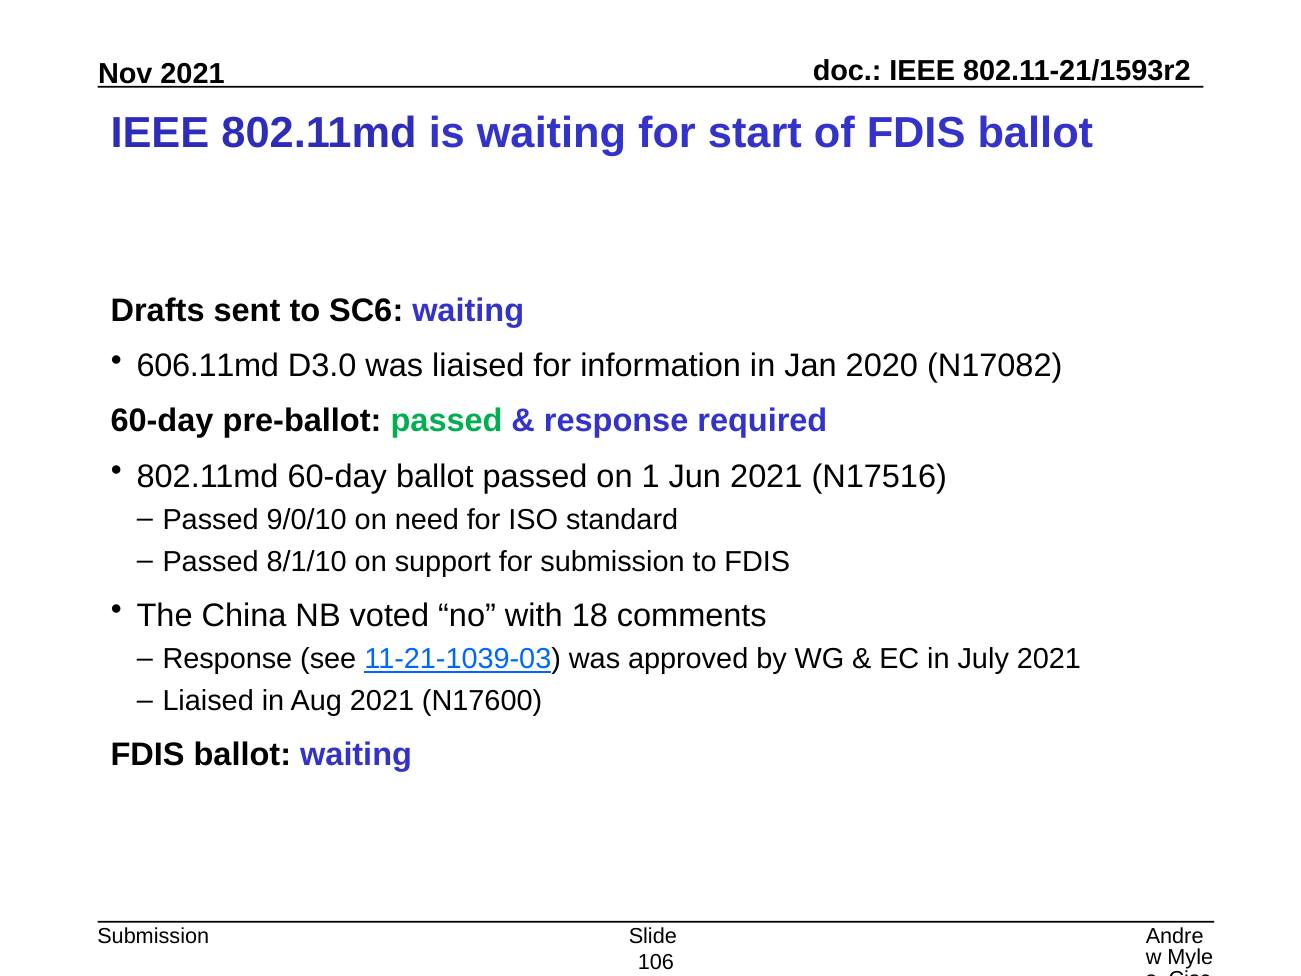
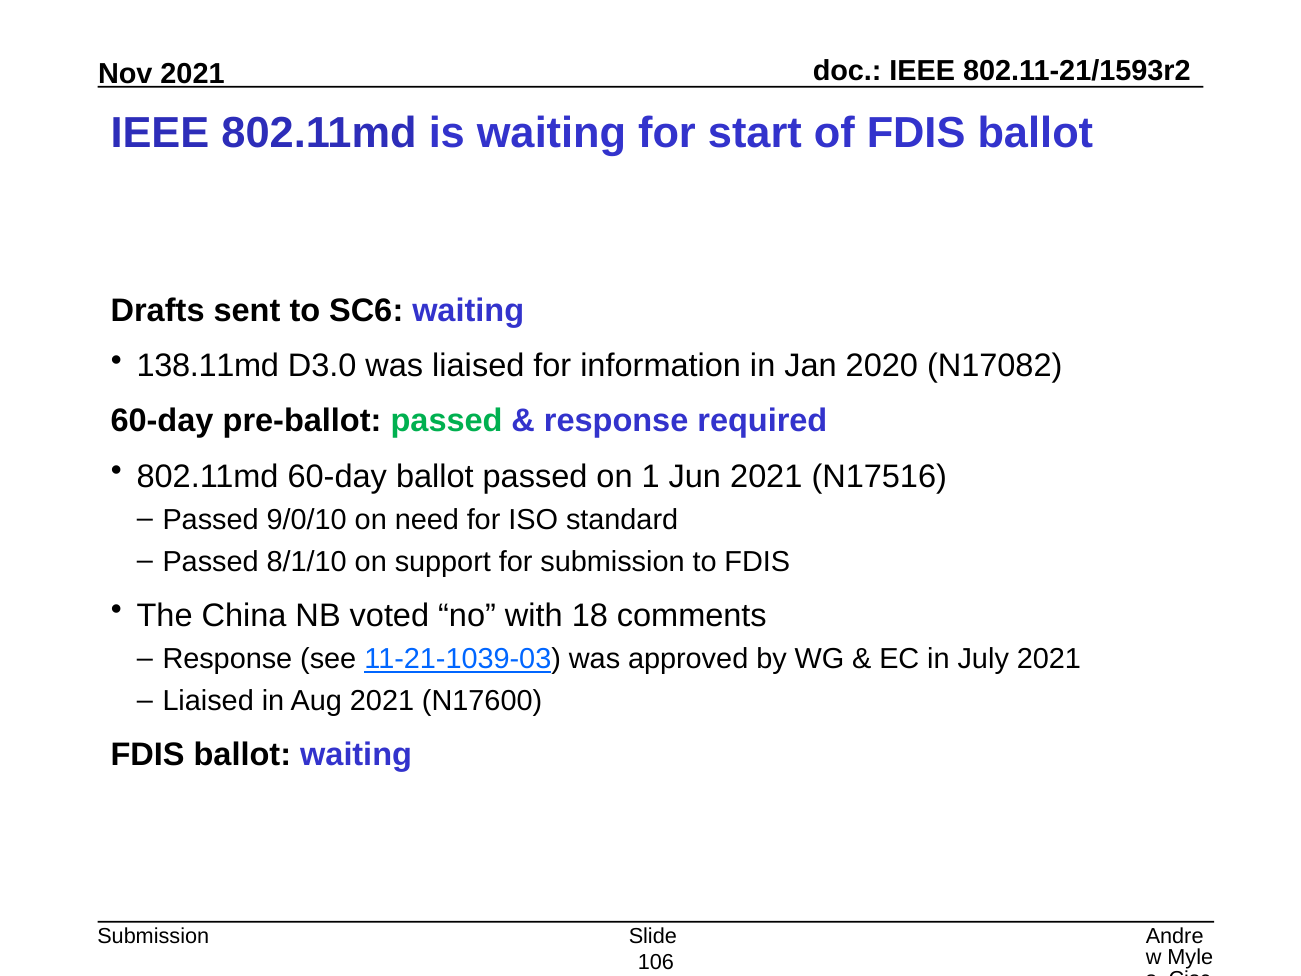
606.11md: 606.11md -> 138.11md
